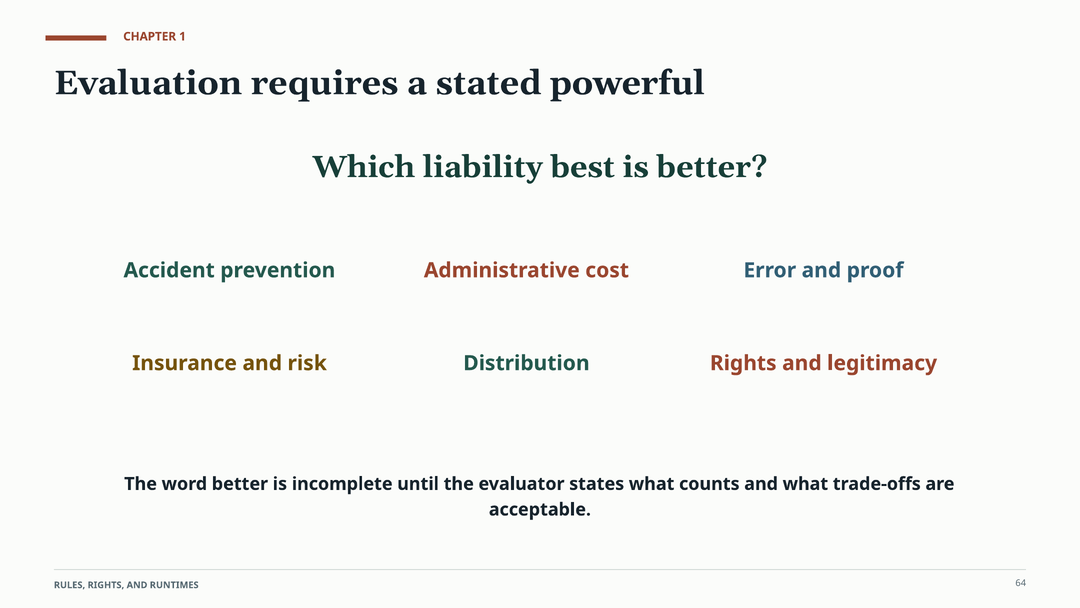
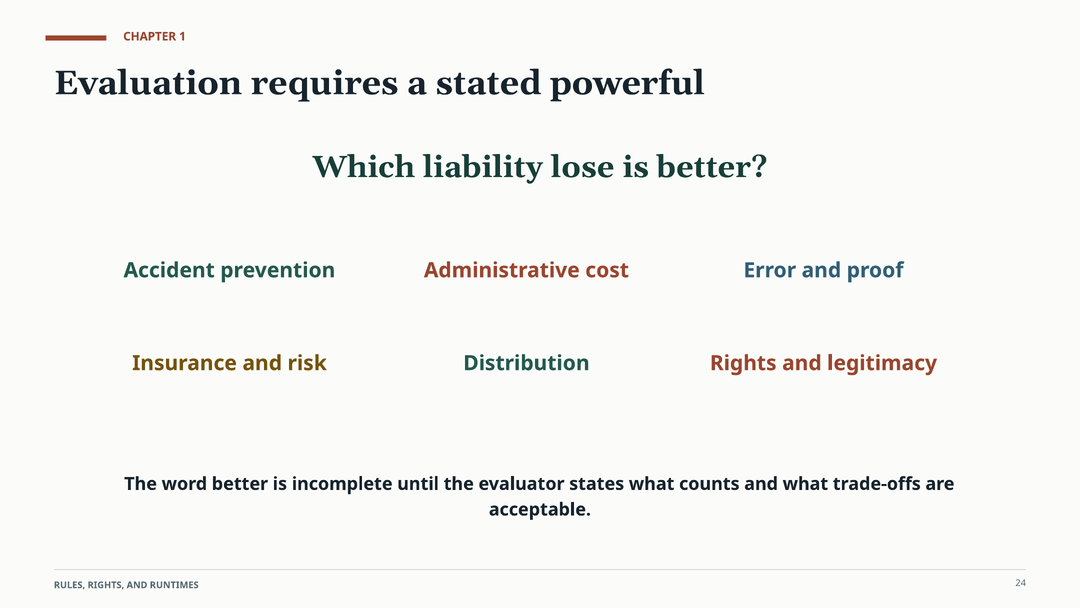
best: best -> lose
64: 64 -> 24
